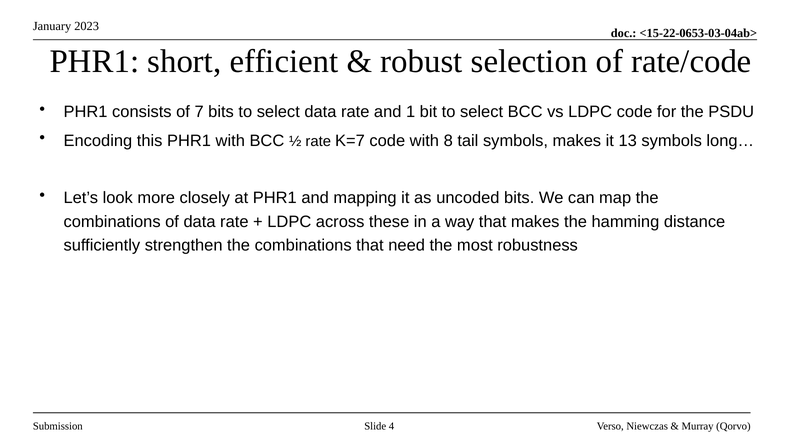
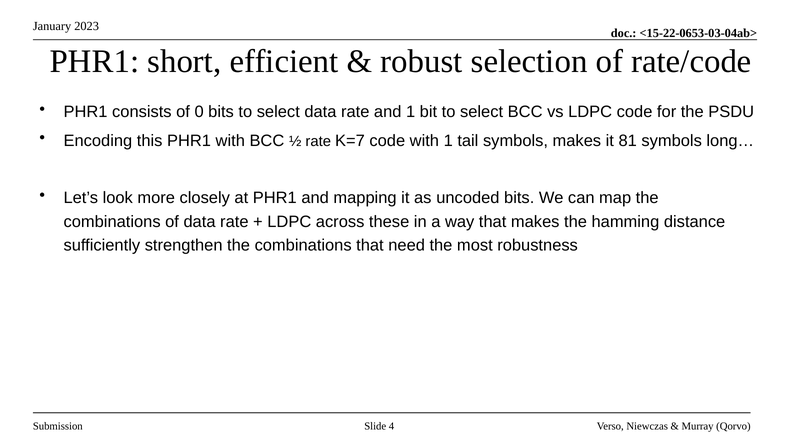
7: 7 -> 0
with 8: 8 -> 1
13: 13 -> 81
